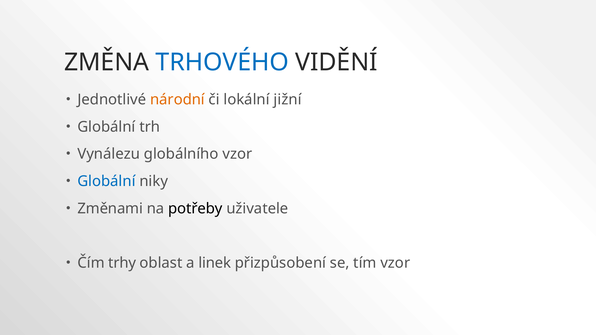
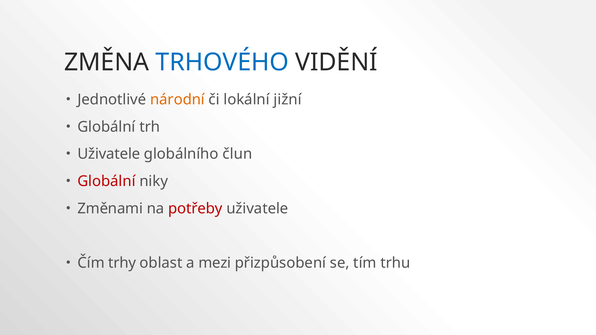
Vynálezu at (109, 154): Vynálezu -> Uživatele
globálního vzor: vzor -> člun
Globální at (106, 181) colour: blue -> red
potřeby colour: black -> red
linek: linek -> mezi
tím vzor: vzor -> trhu
